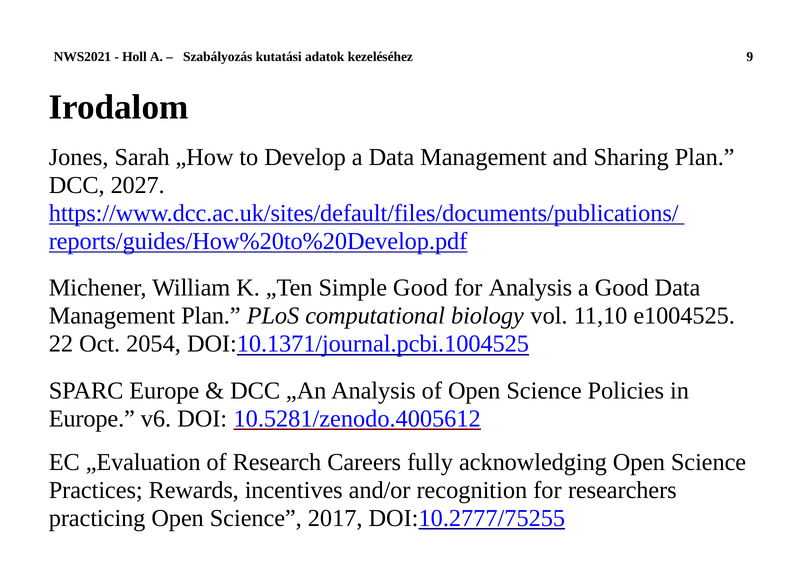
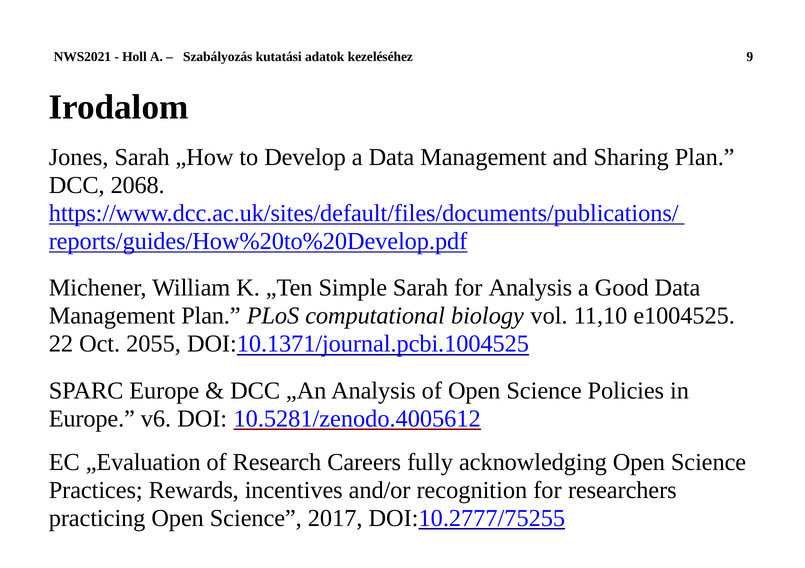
2027: 2027 -> 2068
Simple Good: Good -> Sarah
2054: 2054 -> 2055
